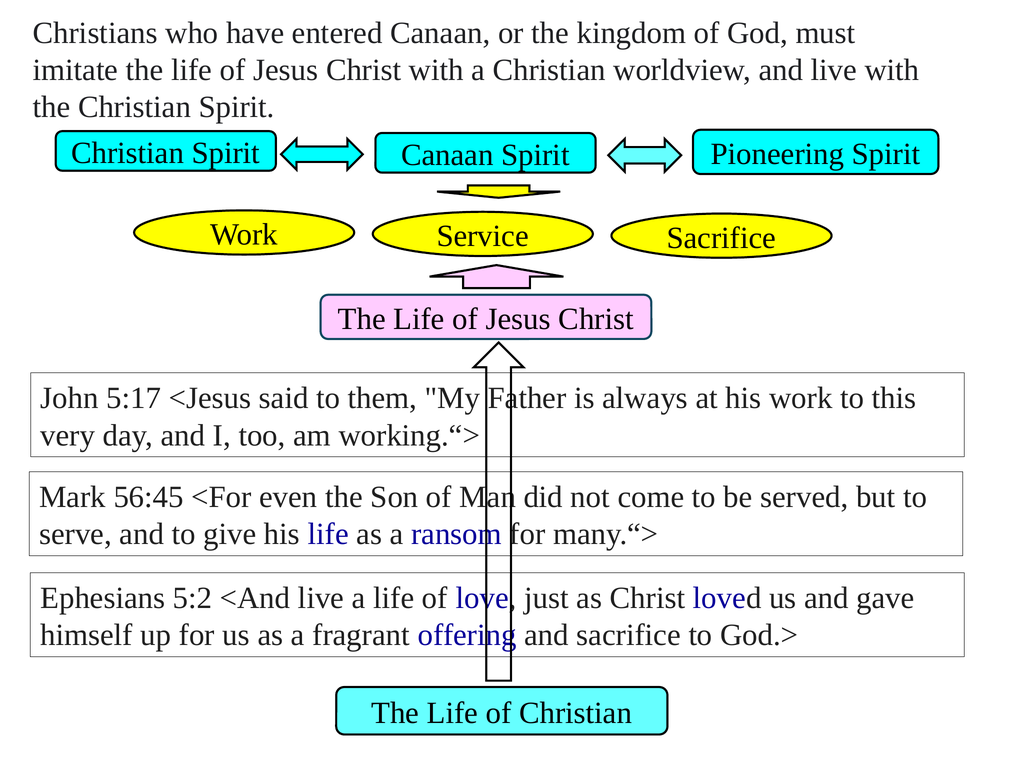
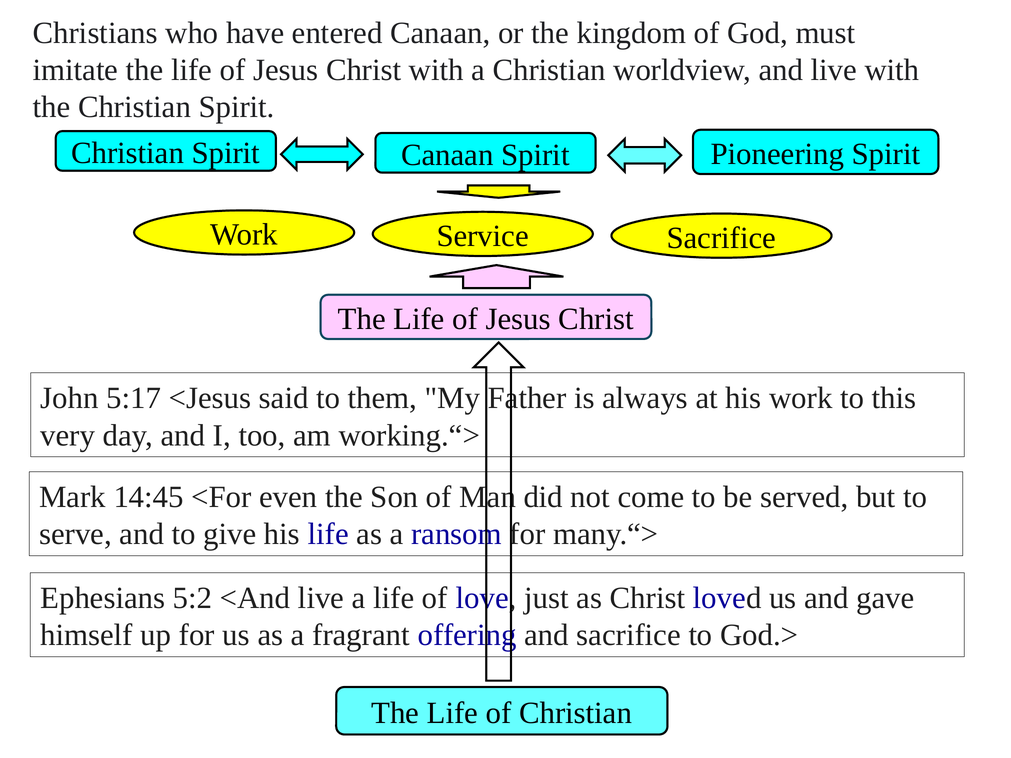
56:45: 56:45 -> 14:45
